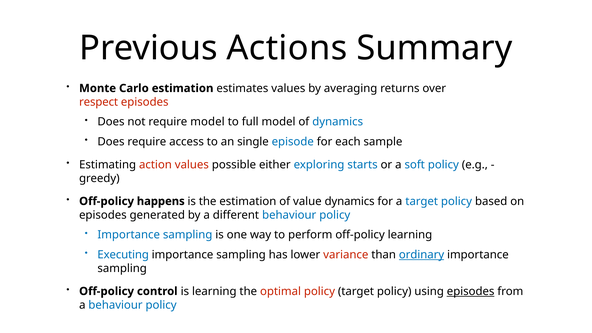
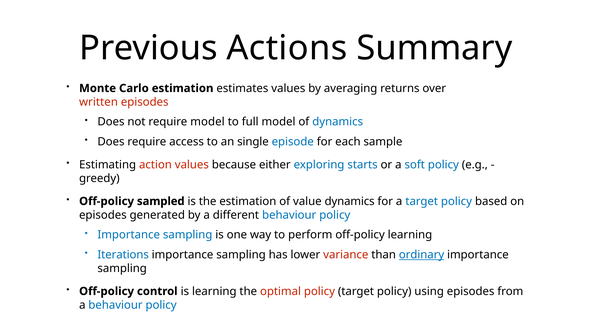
respect: respect -> written
possible: possible -> because
happens: happens -> sampled
Executing: Executing -> Iterations
episodes at (471, 291) underline: present -> none
